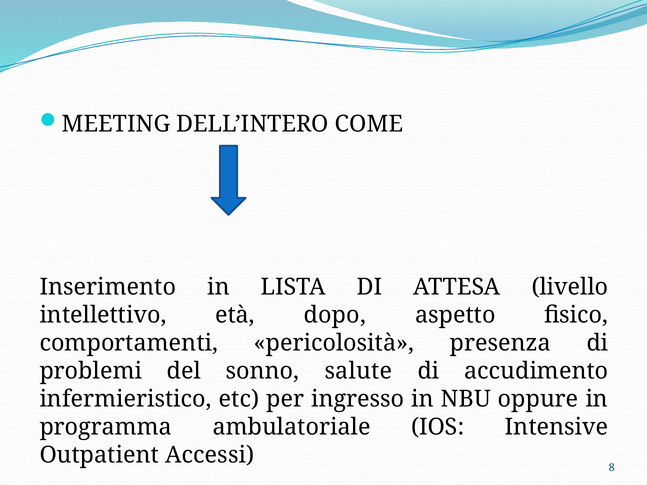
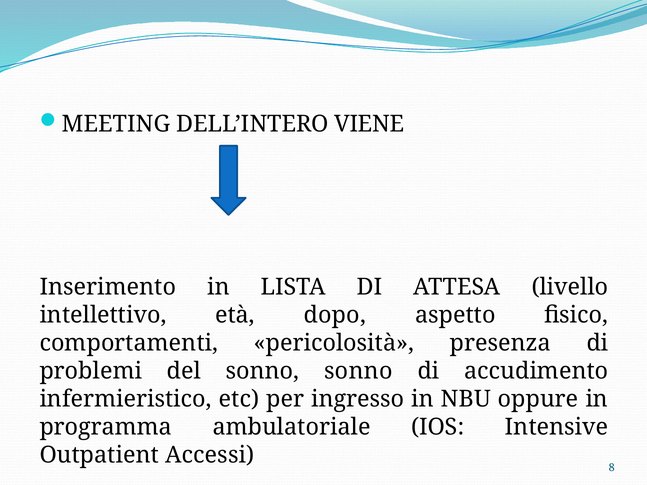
COME: COME -> VIENE
sonno salute: salute -> sonno
